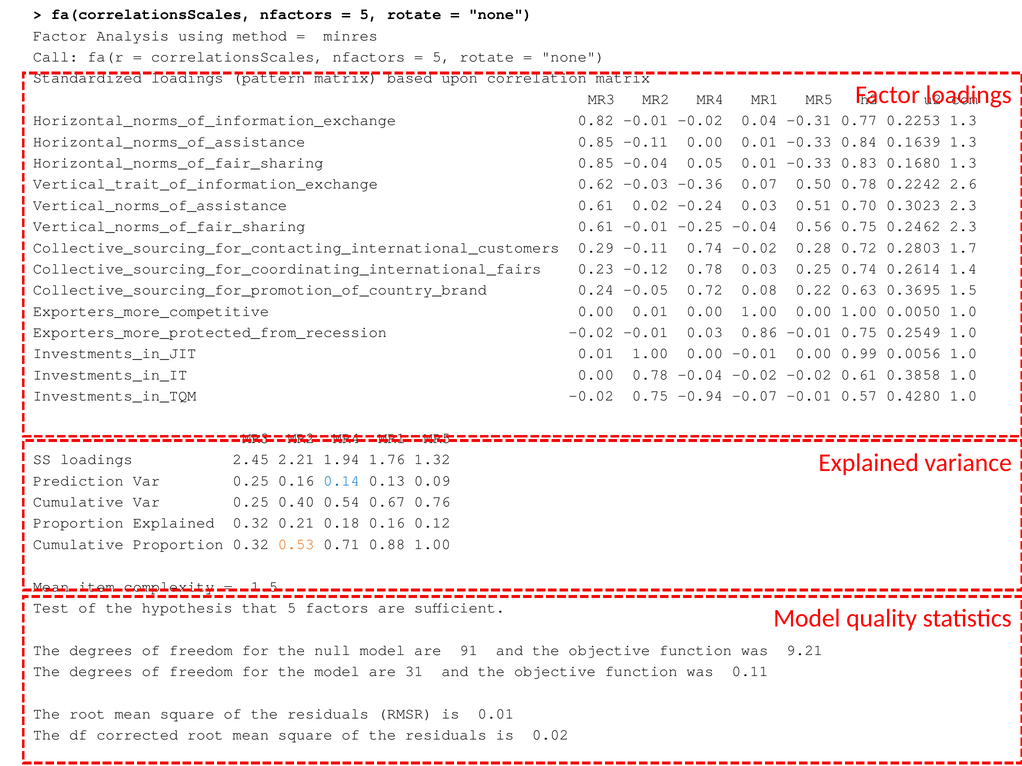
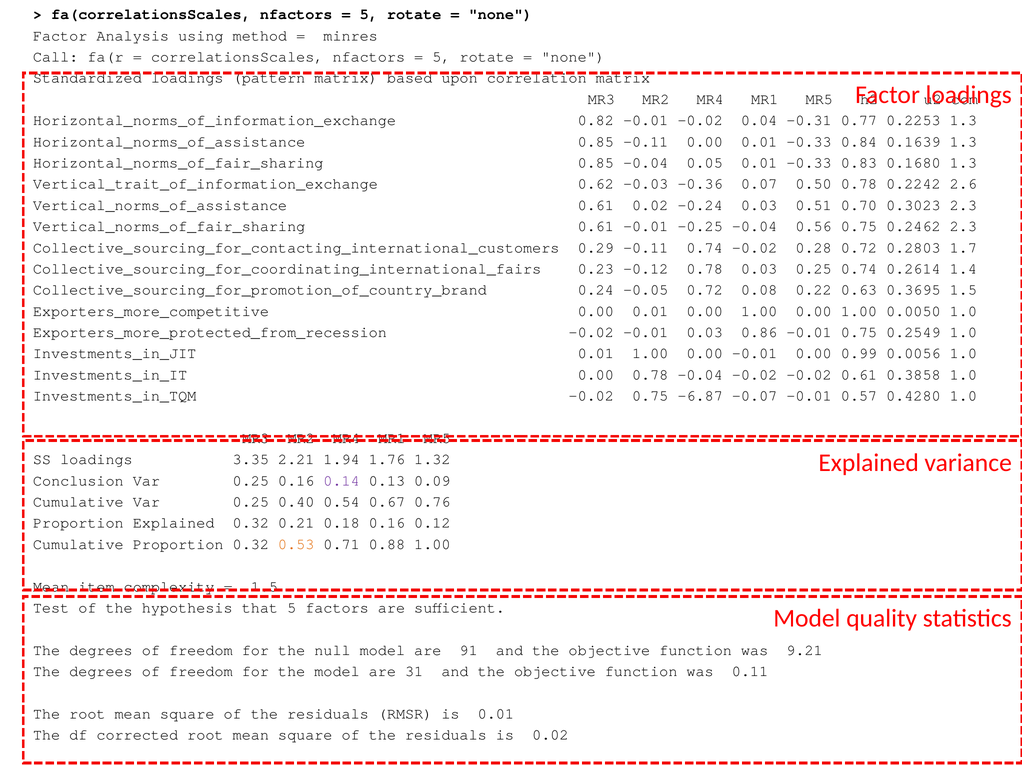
-0.94: -0.94 -> -6.87
2.45: 2.45 -> 3.35
Prediction: Prediction -> Conclusion
0.14 colour: blue -> purple
